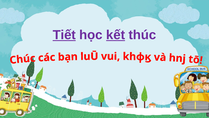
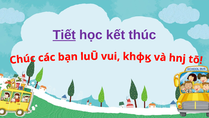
kết underline: present -> none
